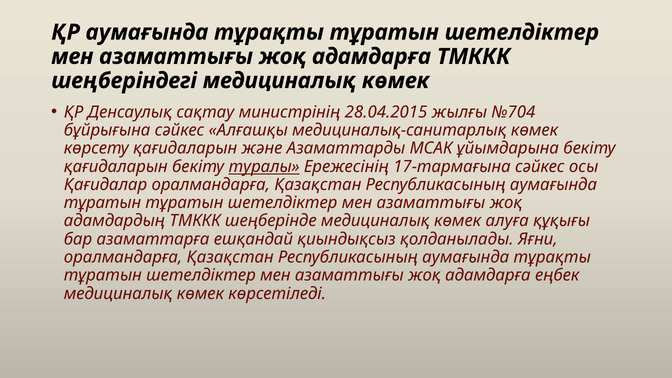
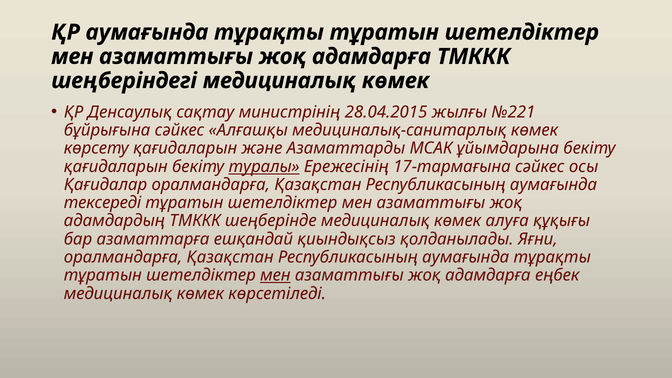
№704: №704 -> №221
тұратын at (103, 203): тұратын -> тексереді
мен at (275, 275) underline: none -> present
